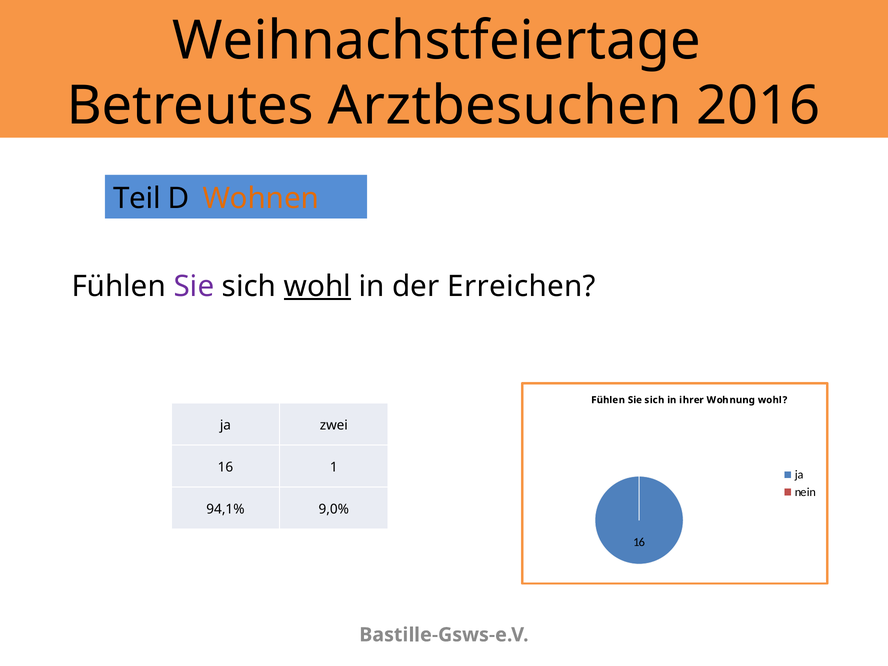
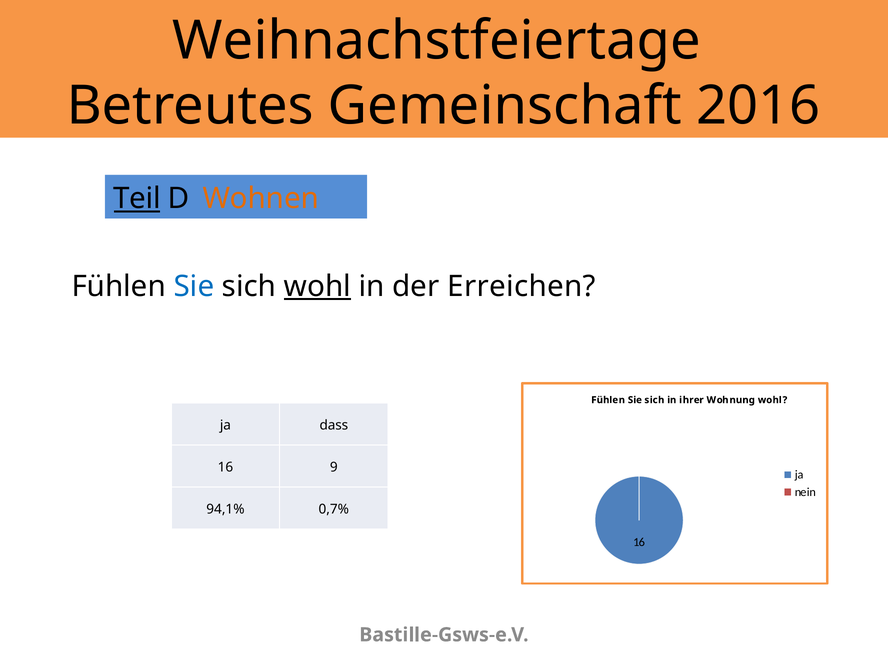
Arztbesuchen: Arztbesuchen -> Gemeinschaft
Teil underline: none -> present
Sie at (194, 286) colour: purple -> blue
zwei: zwei -> dass
1: 1 -> 9
9,0%: 9,0% -> 0,7%
